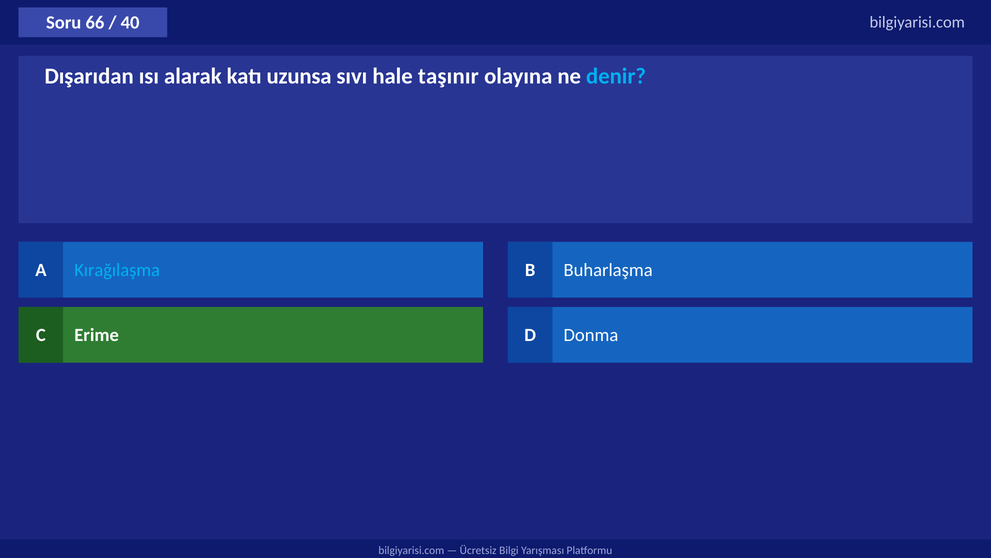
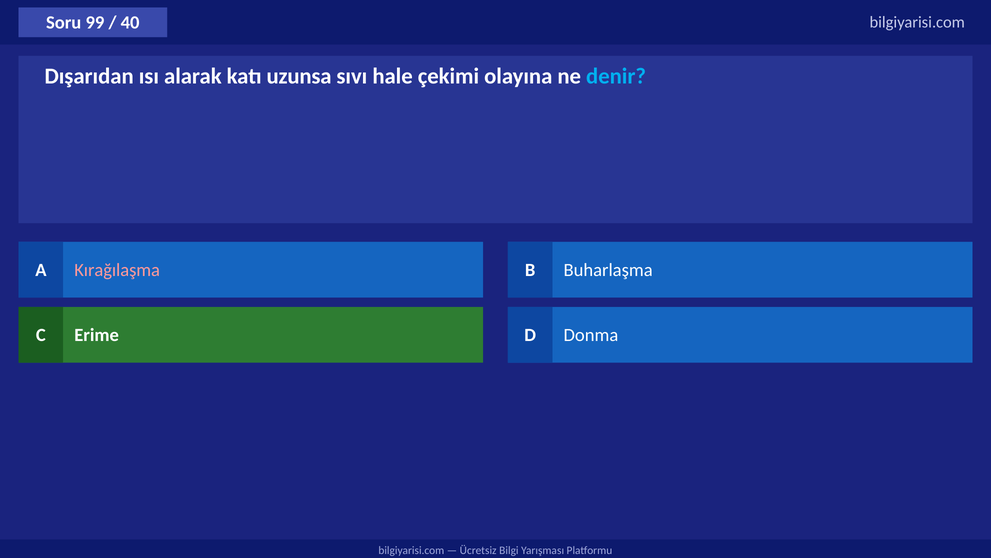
66: 66 -> 99
taşınır: taşınır -> çekimi
Kırağılaşma colour: light blue -> pink
